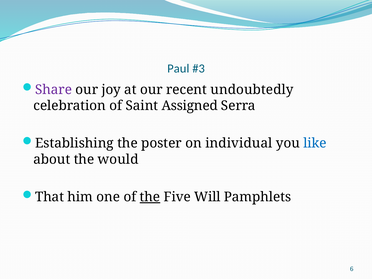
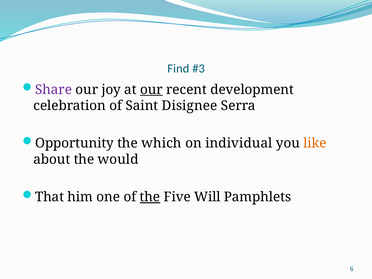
Paul: Paul -> Find
our at (151, 90) underline: none -> present
undoubtedly: undoubtedly -> development
Assigned: Assigned -> Disignee
Establishing: Establishing -> Opportunity
poster: poster -> which
like colour: blue -> orange
